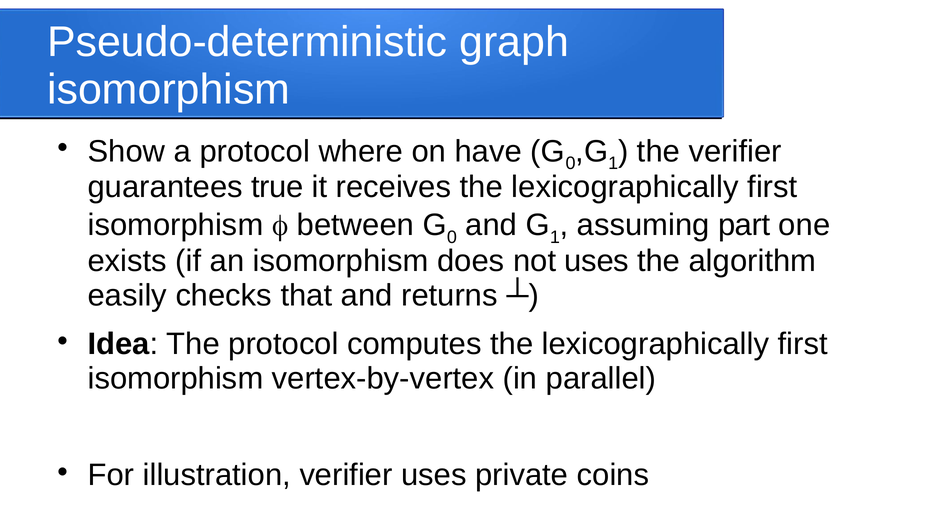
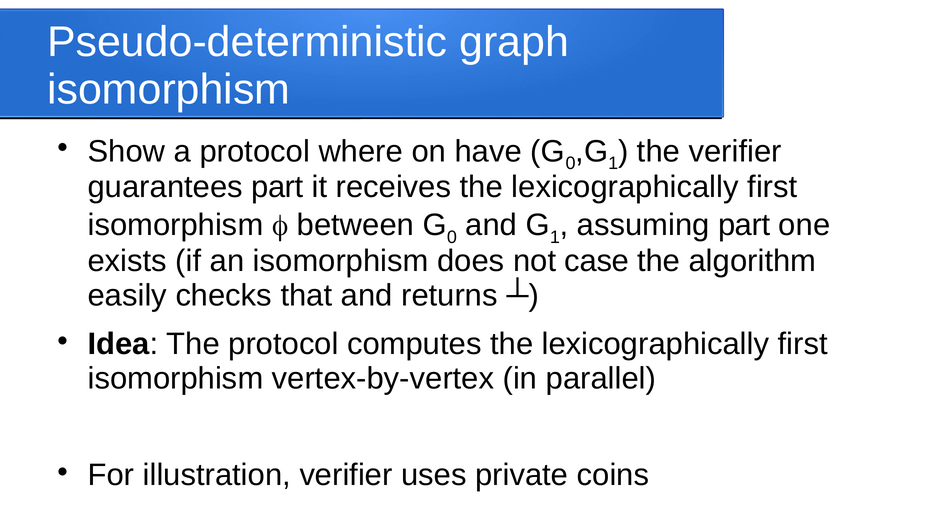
guarantees true: true -> part
not uses: uses -> case
